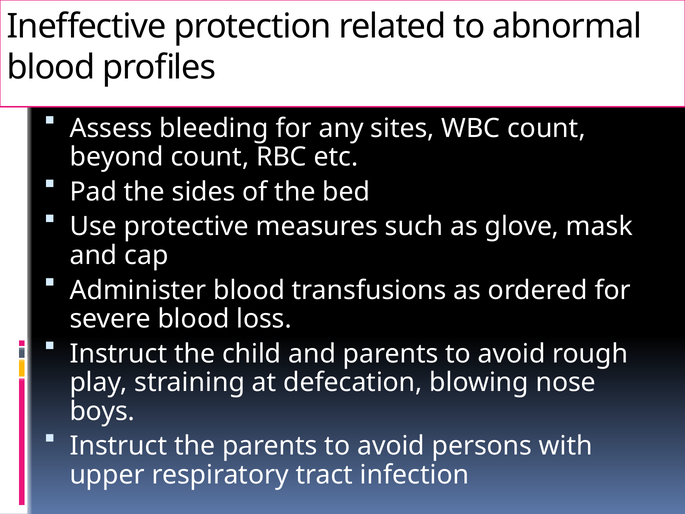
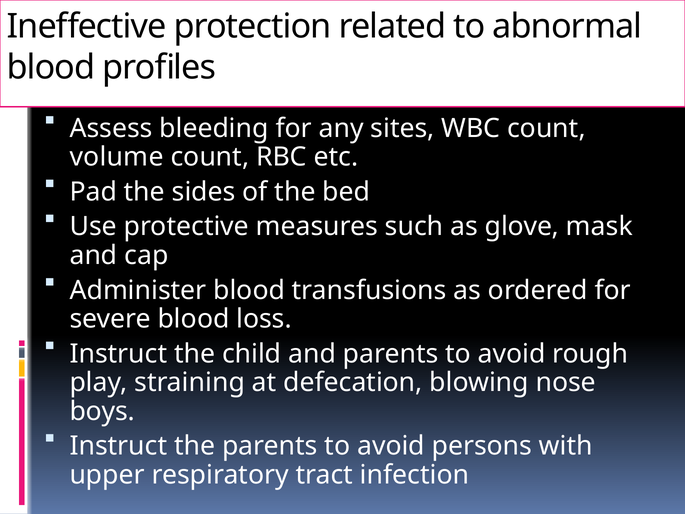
beyond: beyond -> volume
